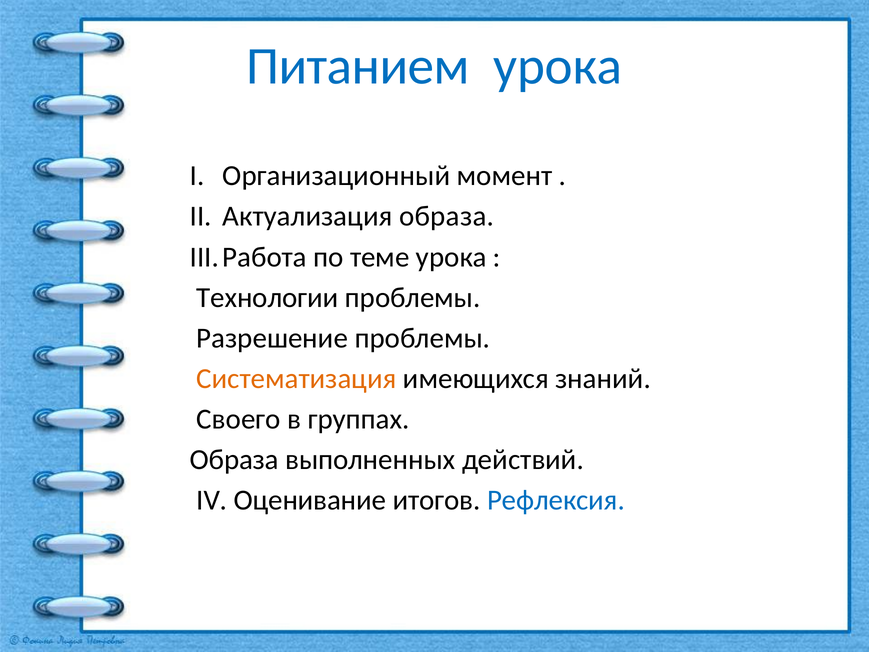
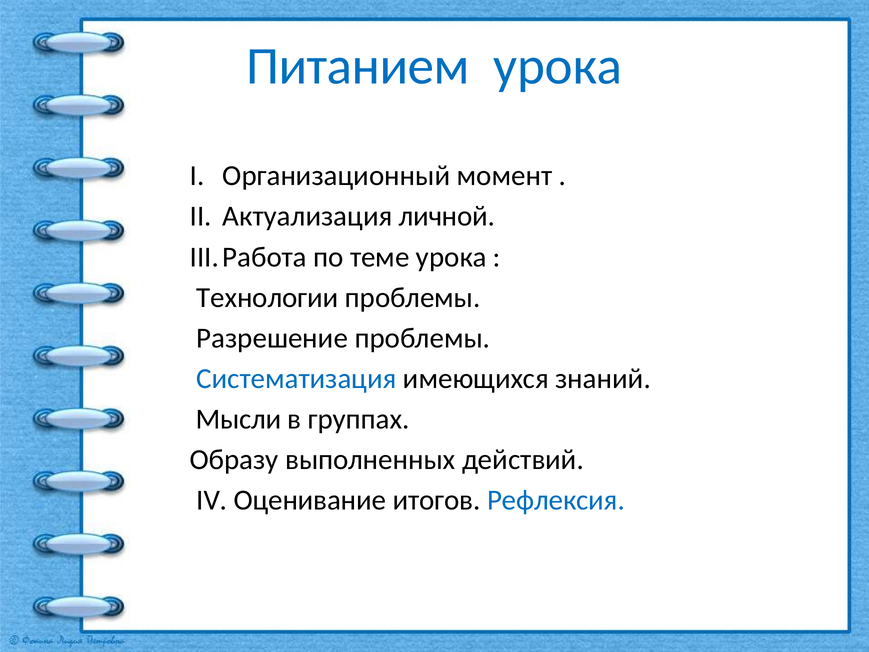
Актуализация образа: образа -> личной
Систематизация colour: orange -> blue
Своего: Своего -> Мысли
Образа at (234, 460): Образа -> Образу
